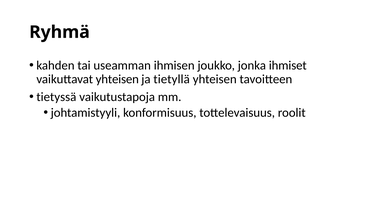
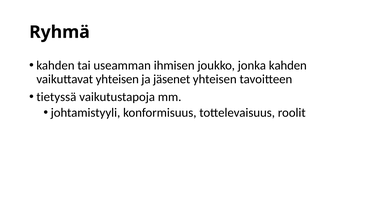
jonka ihmiset: ihmiset -> kahden
tietyllä: tietyllä -> jäsenet
